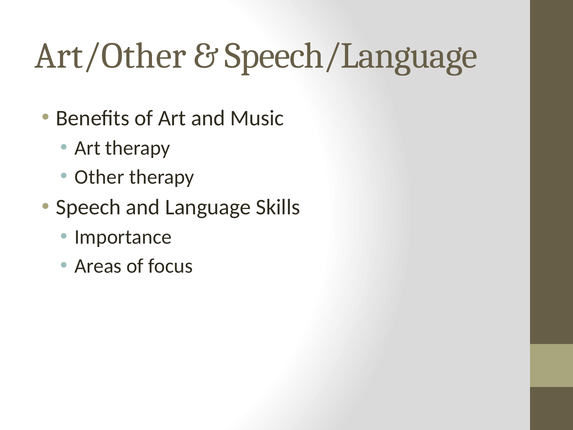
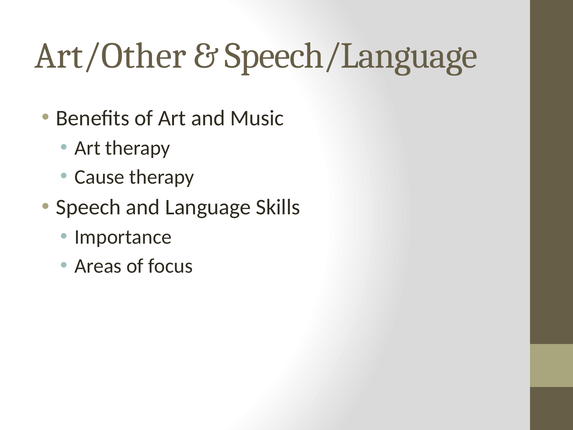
Other: Other -> Cause
